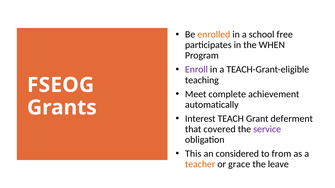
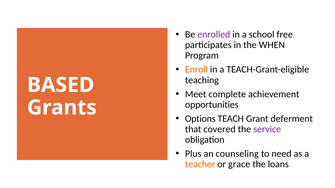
enrolled colour: orange -> purple
Enroll colour: purple -> orange
FSEOG: FSEOG -> BASED
automatically: automatically -> opportunities
Interest: Interest -> Options
This: This -> Plus
considered: considered -> counseling
from: from -> need
leave: leave -> loans
